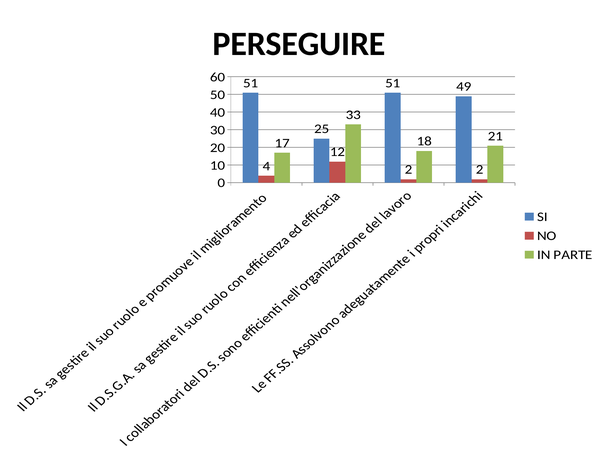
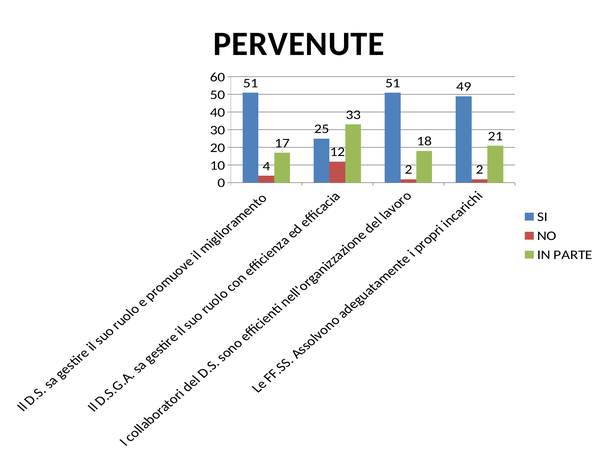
PERSEGUIRE: PERSEGUIRE -> PERVENUTE
